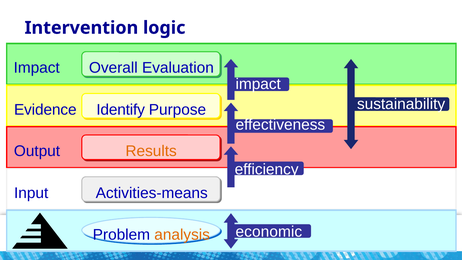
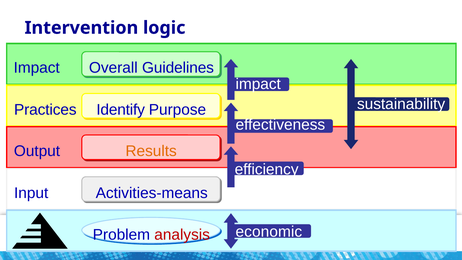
Evaluation: Evaluation -> Guidelines
Evidence: Evidence -> Practices
analysis colour: orange -> red
